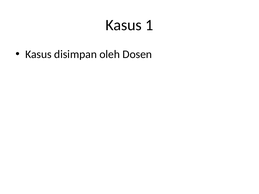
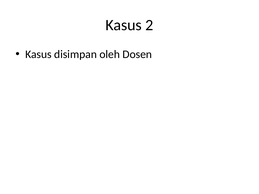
1: 1 -> 2
